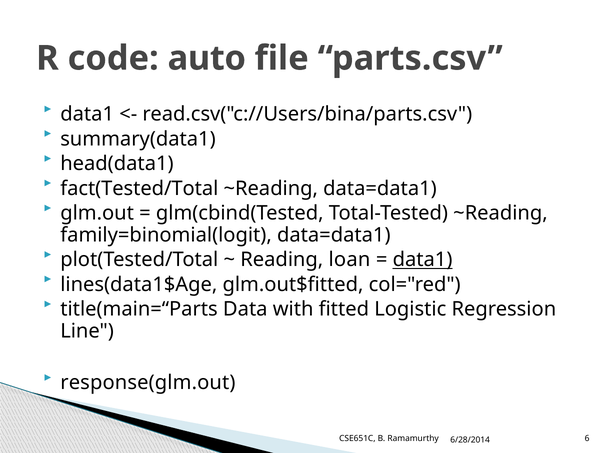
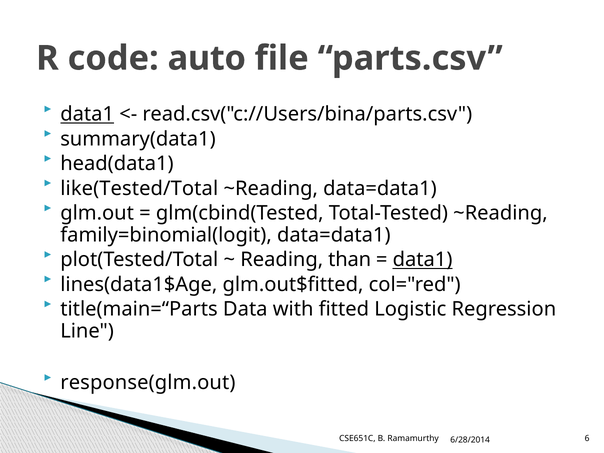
data1 at (87, 114) underline: none -> present
fact(Tested/Total: fact(Tested/Total -> like(Tested/Total
loan: loan -> than
